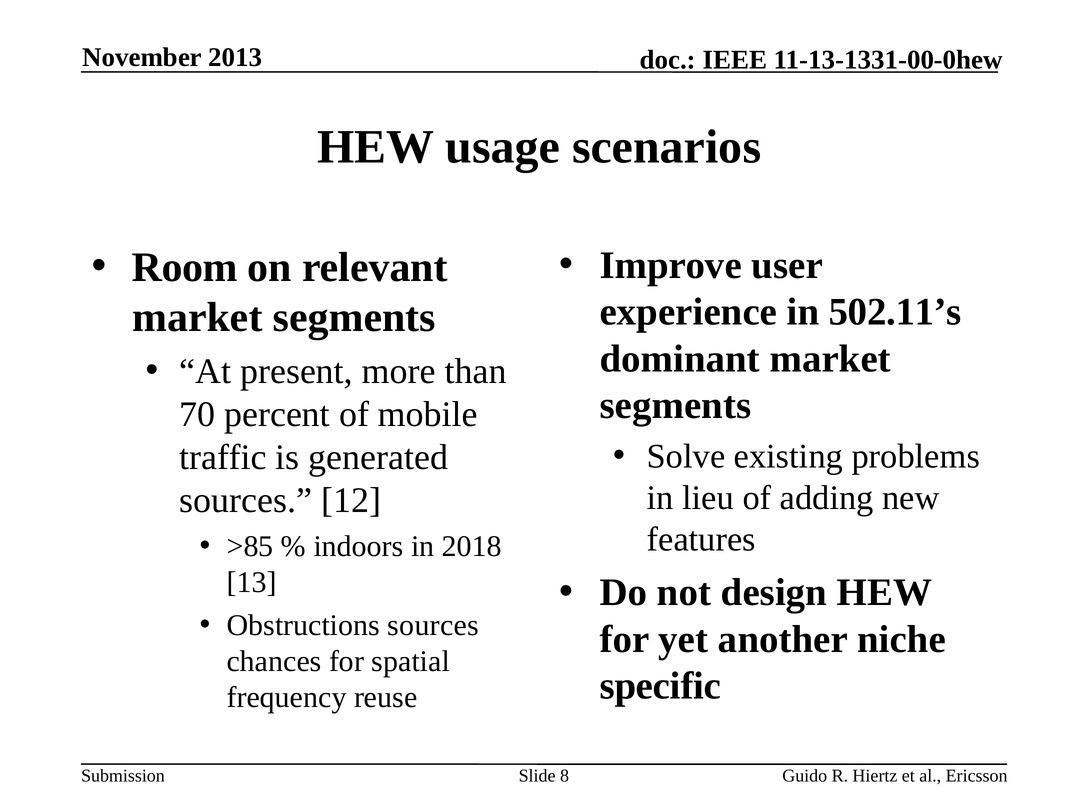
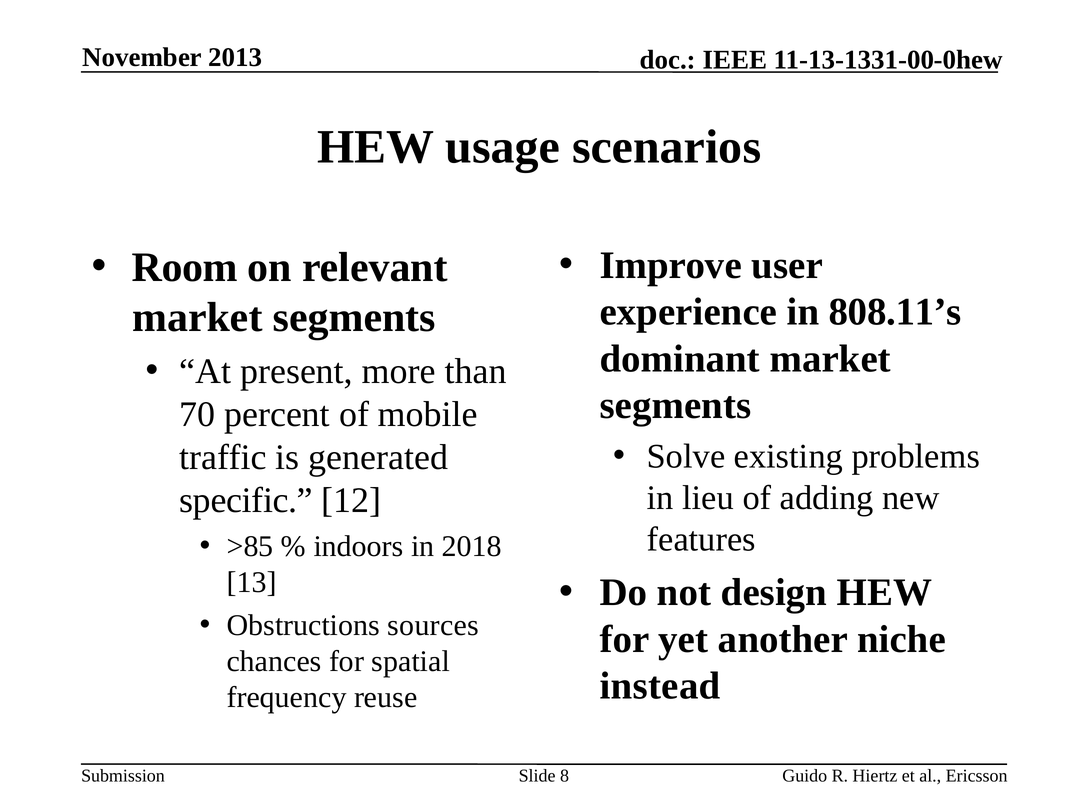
502.11’s: 502.11’s -> 808.11’s
sources at (246, 501): sources -> specific
specific: specific -> instead
